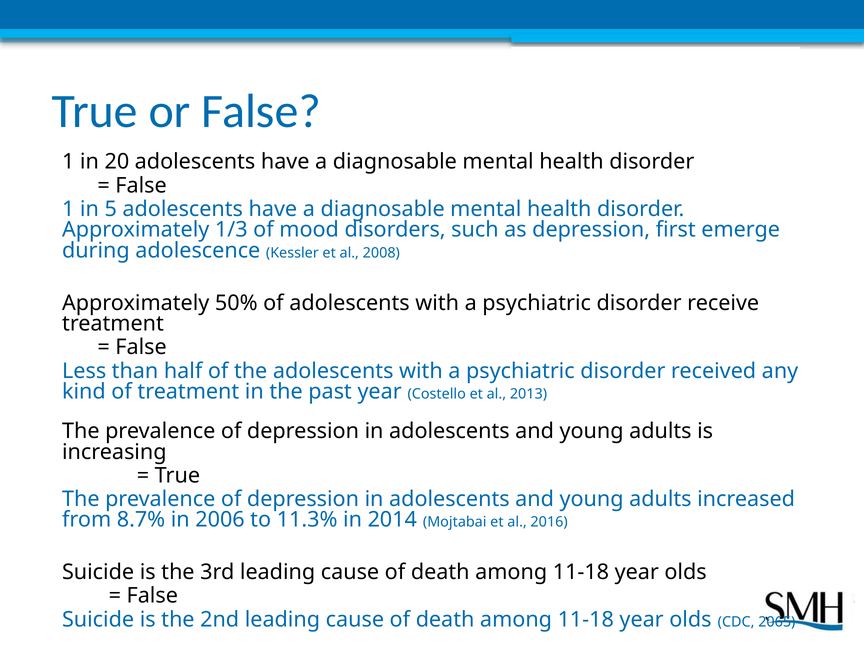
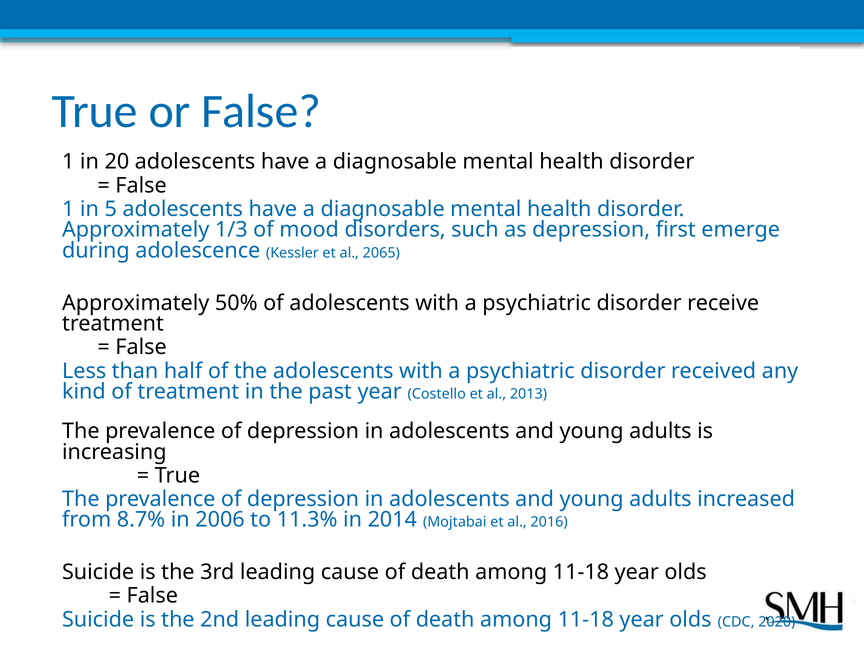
2008: 2008 -> 2065
2065: 2065 -> 2020
